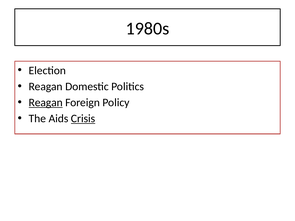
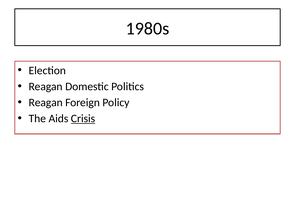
Reagan at (46, 103) underline: present -> none
